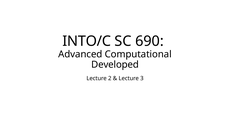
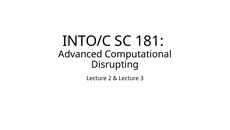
690: 690 -> 181
Developed: Developed -> Disrupting
